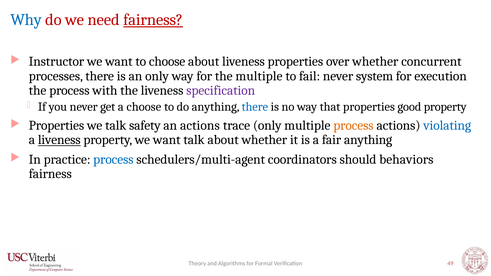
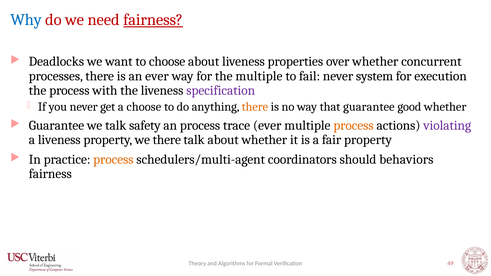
Instructor: Instructor -> Deadlocks
an only: only -> ever
there at (255, 107) colour: blue -> orange
that properties: properties -> guarantee
good property: property -> whether
Properties at (56, 126): Properties -> Guarantee
an actions: actions -> process
trace only: only -> ever
violating colour: blue -> purple
liveness at (59, 140) underline: present -> none
property we want: want -> there
fair anything: anything -> property
process at (113, 159) colour: blue -> orange
